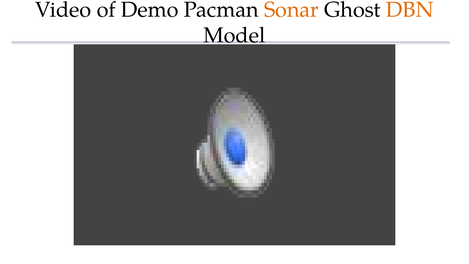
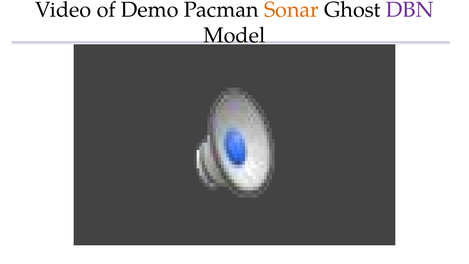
DBN colour: orange -> purple
